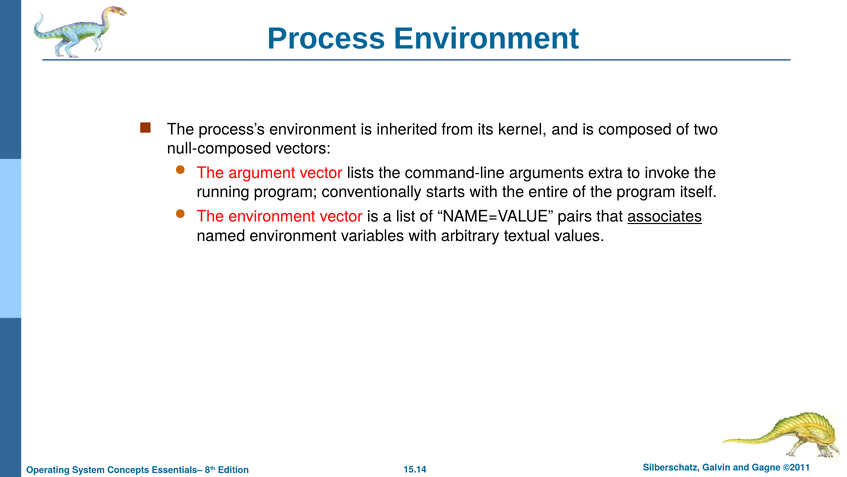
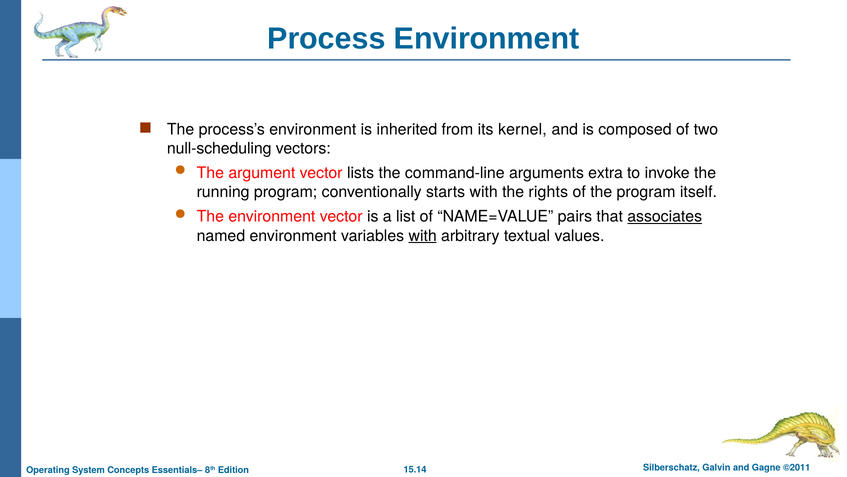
null-composed: null-composed -> null-scheduling
entire: entire -> rights
with at (423, 236) underline: none -> present
